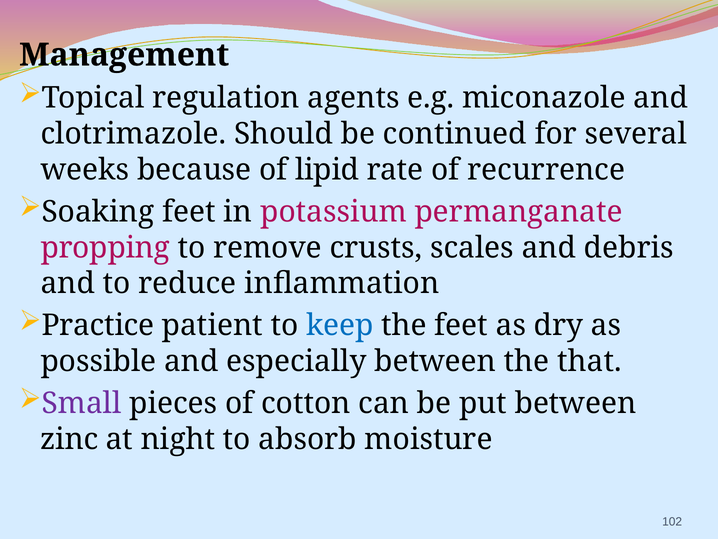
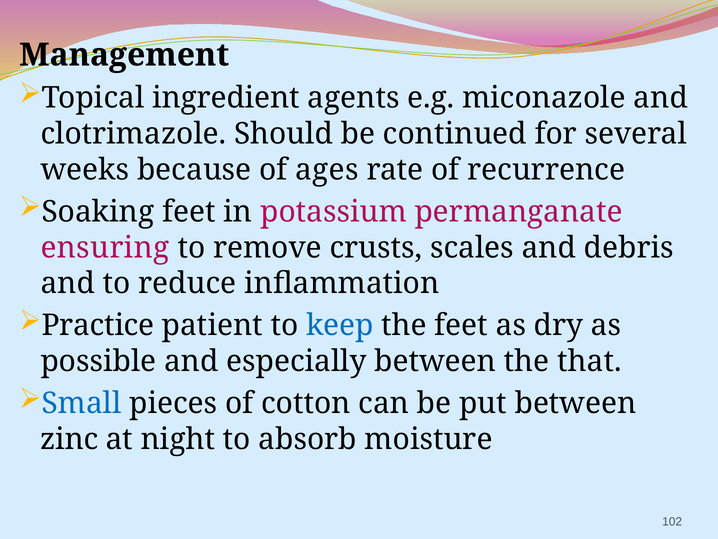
regulation: regulation -> ingredient
lipid: lipid -> ages
propping: propping -> ensuring
Small colour: purple -> blue
